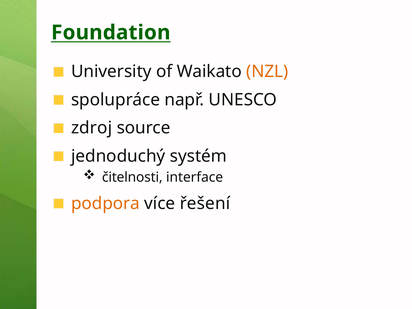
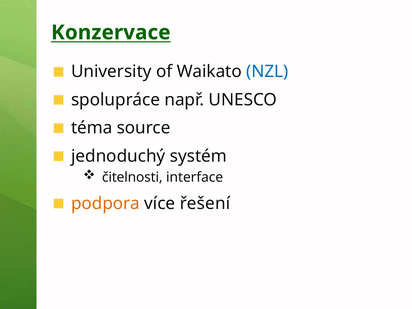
Foundation: Foundation -> Konzervace
NZL colour: orange -> blue
zdroj: zdroj -> téma
